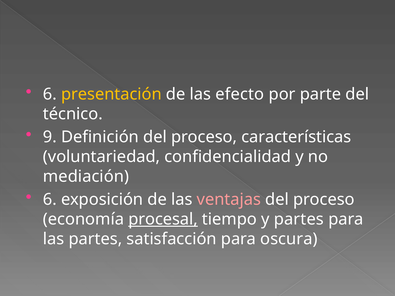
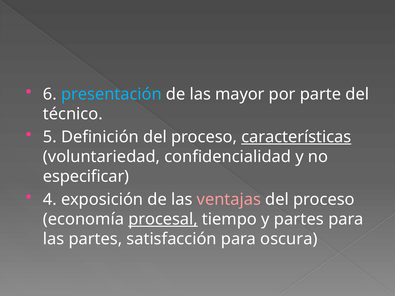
presentación colour: yellow -> light blue
efecto: efecto -> mayor
9: 9 -> 5
características underline: none -> present
mediación: mediación -> especificar
6 at (50, 200): 6 -> 4
